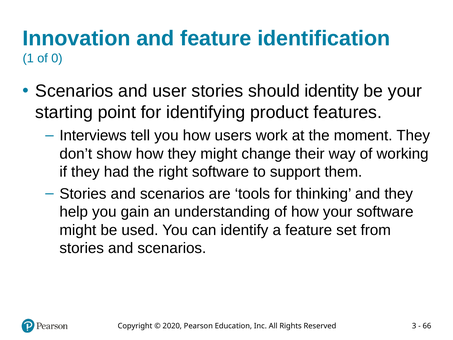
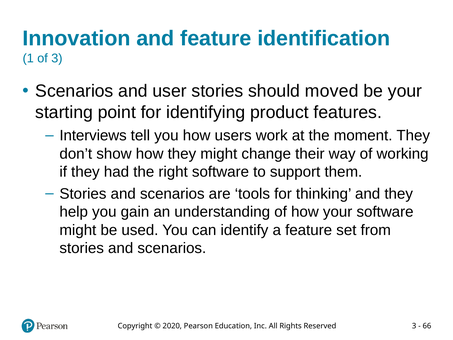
of 0: 0 -> 3
identity: identity -> moved
